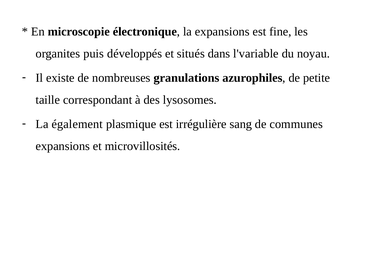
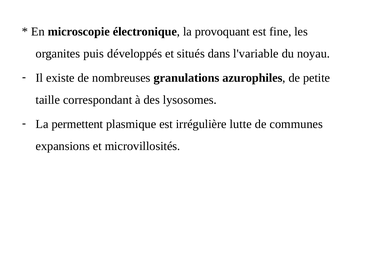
la expansions: expansions -> provoquant
également: également -> permettent
sang: sang -> lutte
